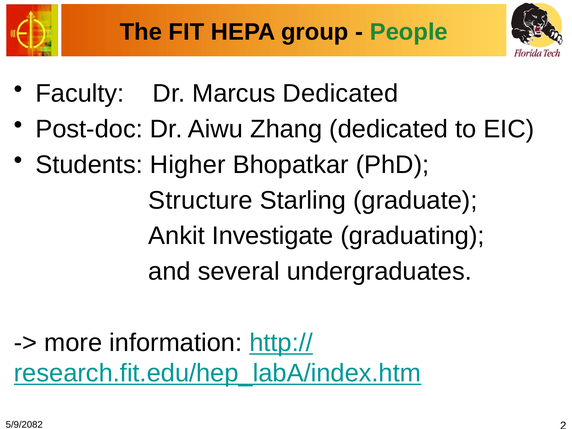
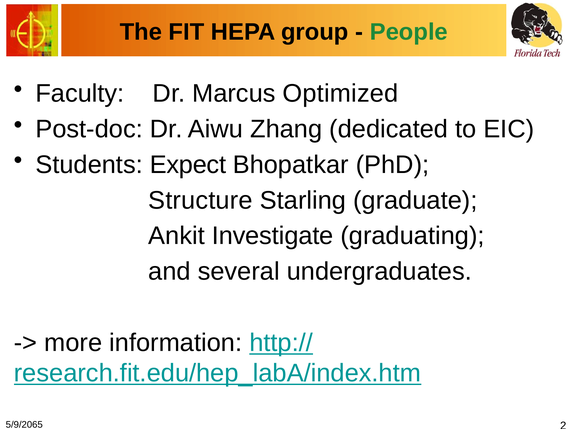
Marcus Dedicated: Dedicated -> Optimized
Higher: Higher -> Expect
5/9/2082: 5/9/2082 -> 5/9/2065
